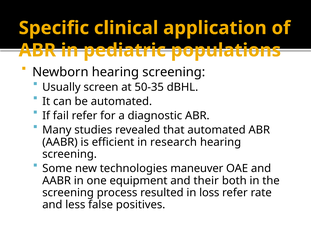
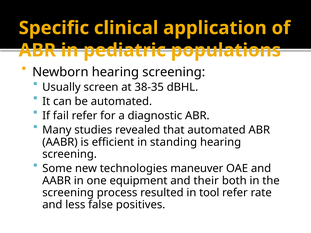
50-35: 50-35 -> 38-35
research: research -> standing
loss: loss -> tool
